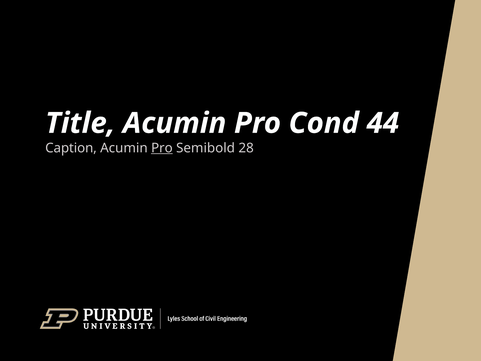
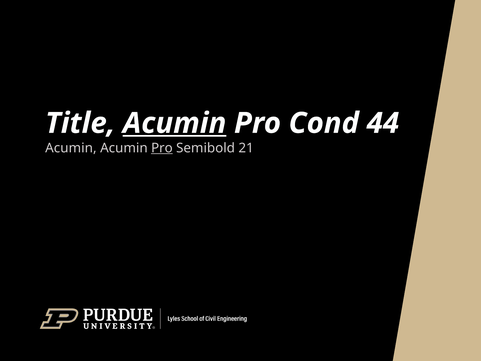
Acumin at (175, 123) underline: none -> present
Caption at (71, 148): Caption -> Acumin
28: 28 -> 21
